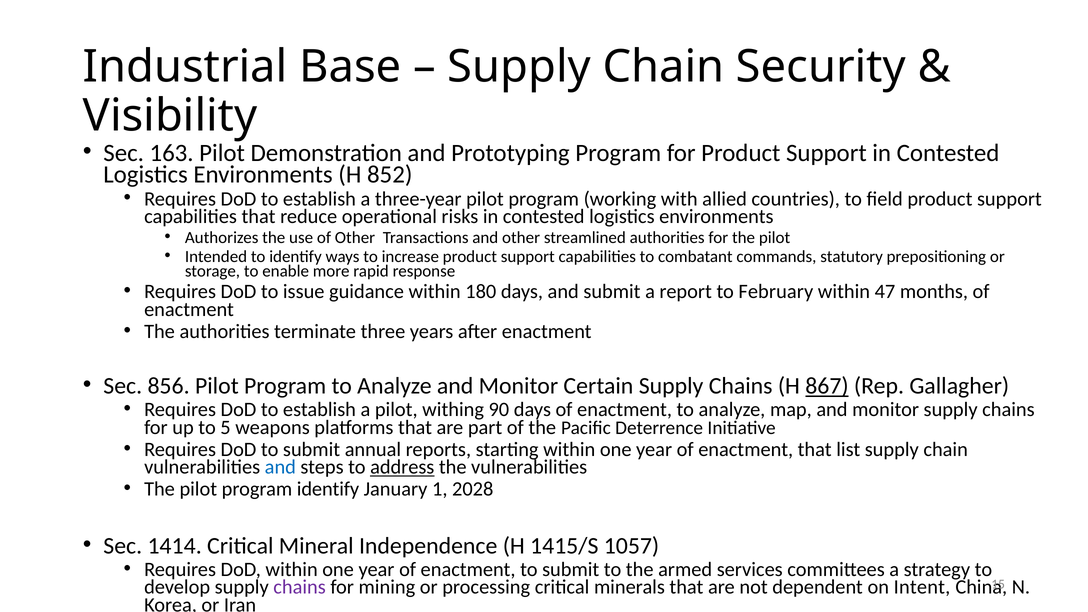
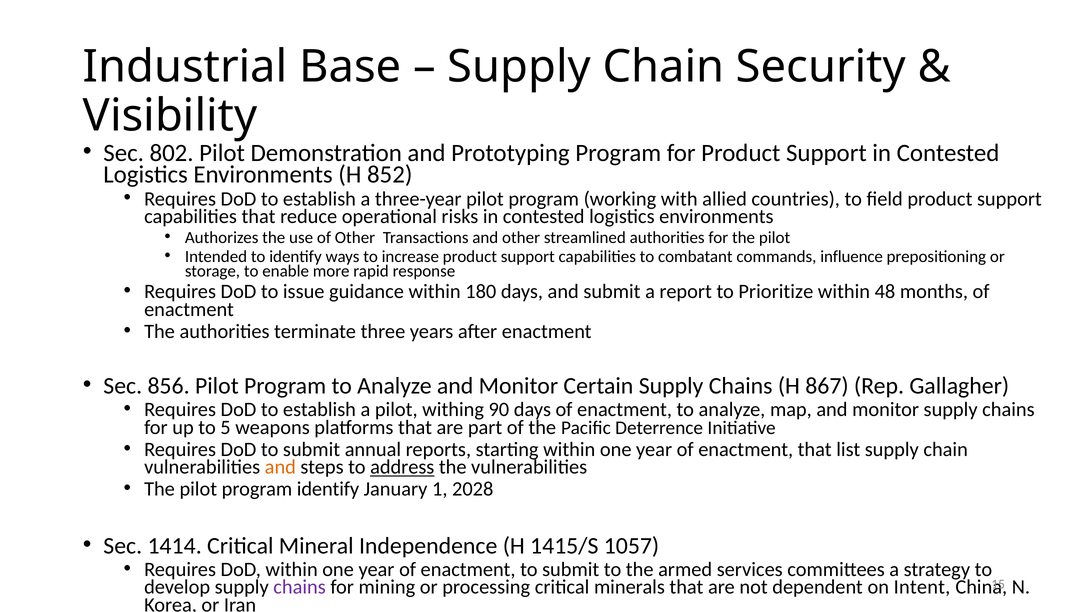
163: 163 -> 802
statutory: statutory -> influence
February: February -> Prioritize
47: 47 -> 48
867 underline: present -> none
and at (280, 467) colour: blue -> orange
